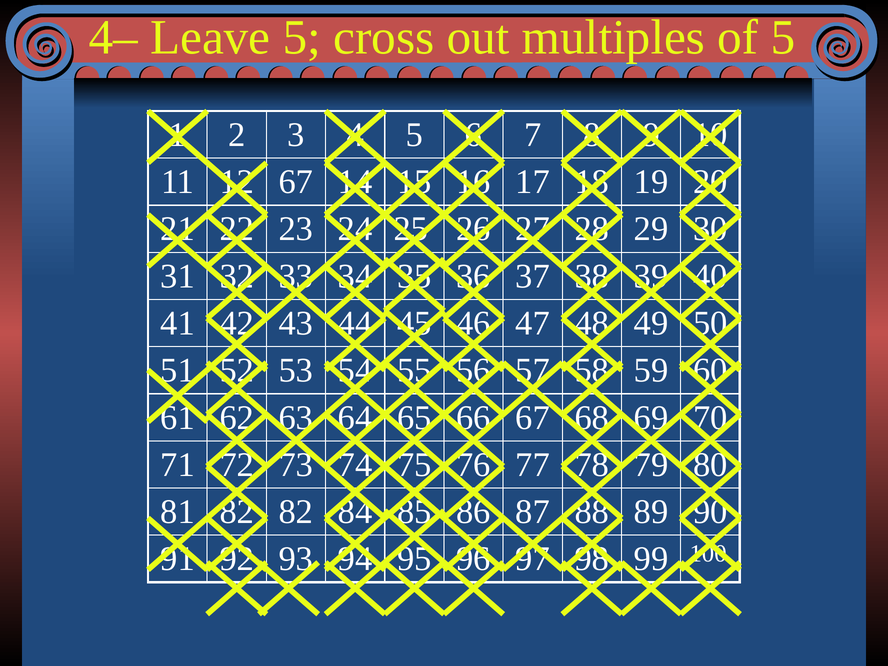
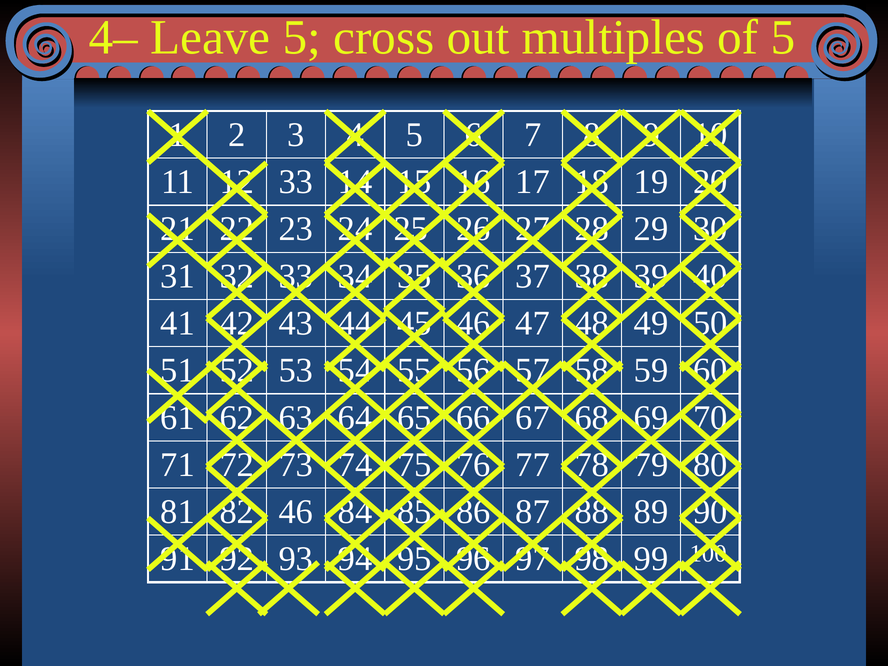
67 at (296, 182): 67 -> 33
82 at (296, 512): 82 -> 46
